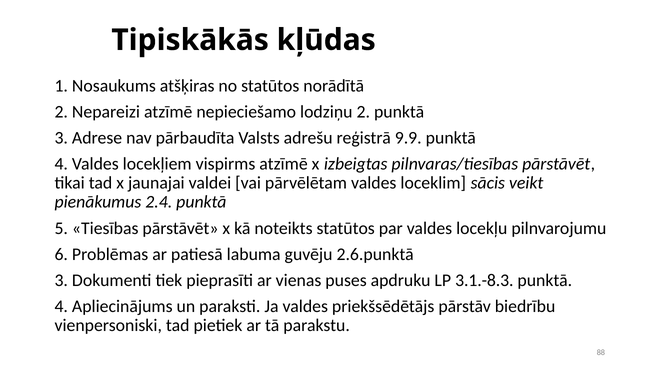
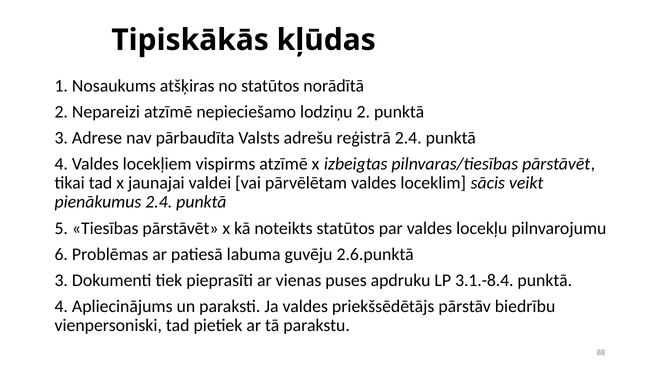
reģistrā 9.9: 9.9 -> 2.4
3.1.-8.3: 3.1.-8.3 -> 3.1.-8.4
